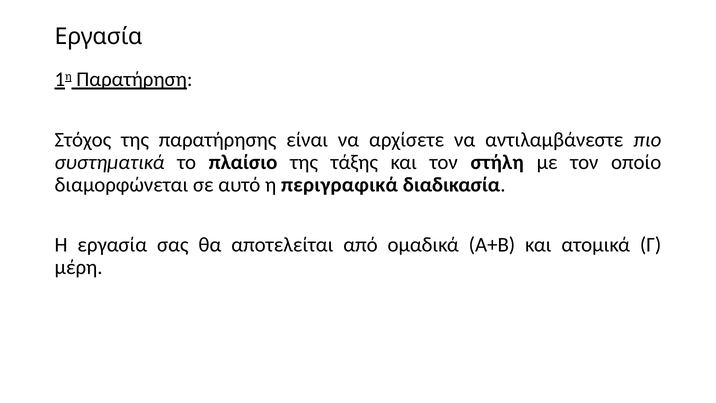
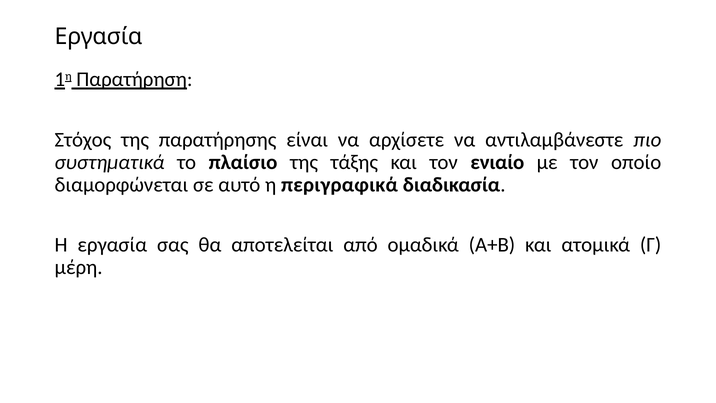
στήλη: στήλη -> ενιαίο
